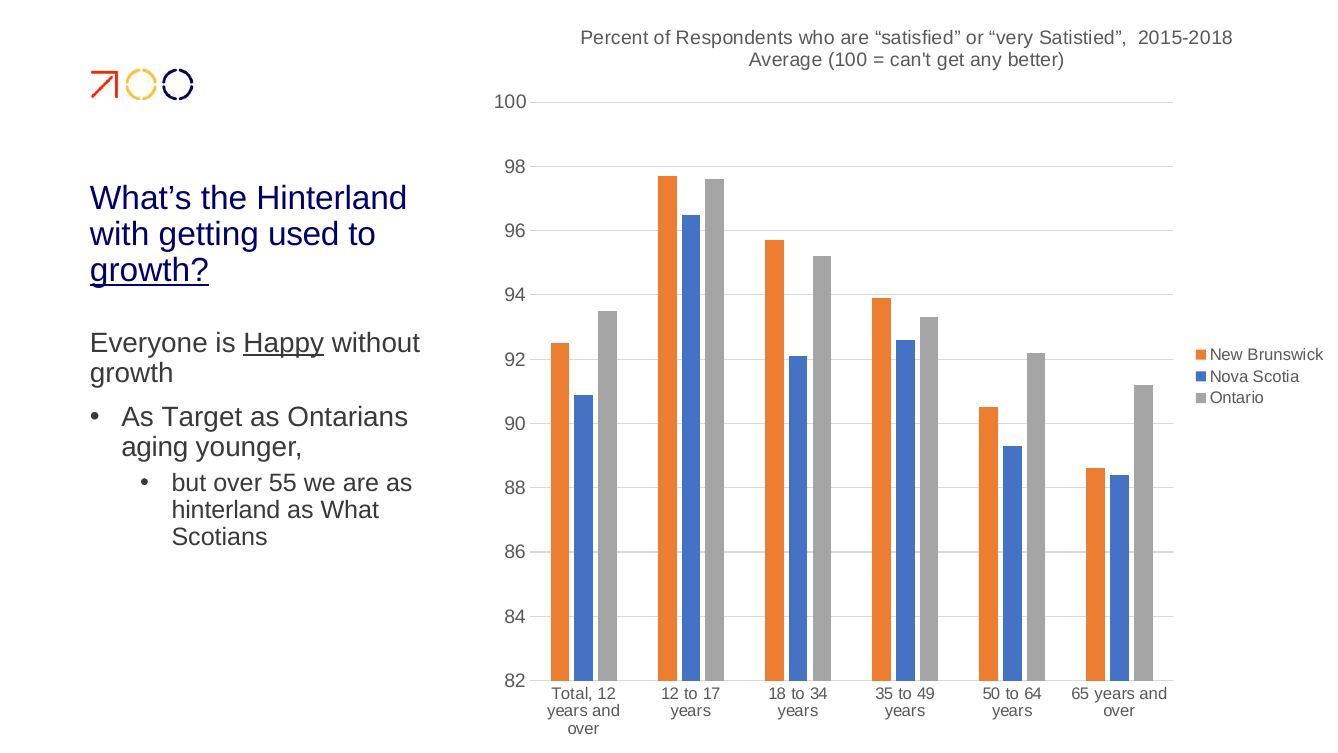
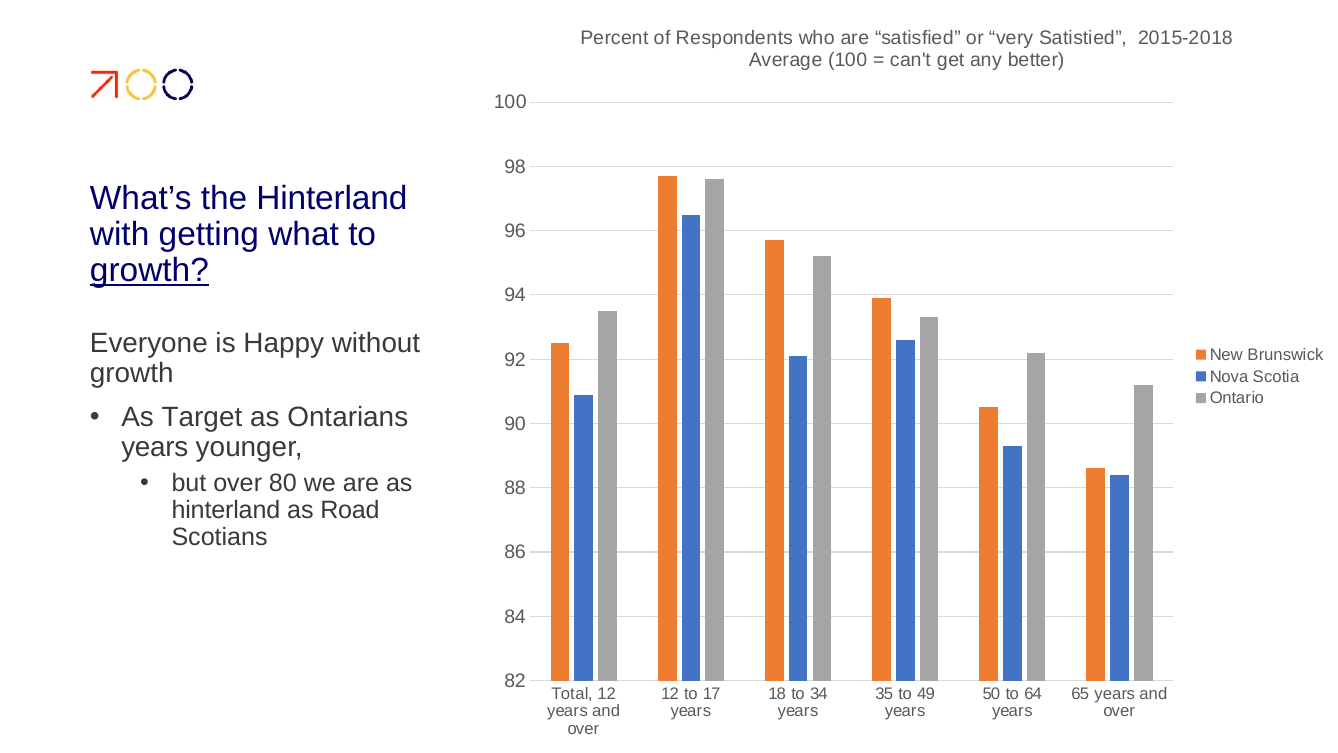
used: used -> what
Happy underline: present -> none
aging at (155, 447): aging -> years
55: 55 -> 80
What: What -> Road
